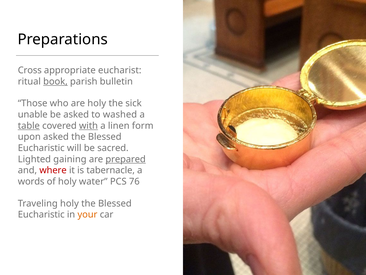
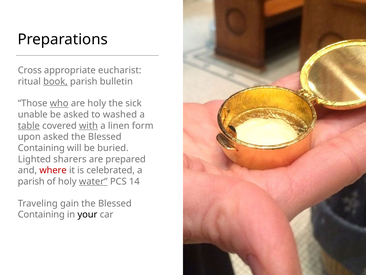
who underline: none -> present
Eucharistic at (41, 148): Eucharistic -> Containing
sacred: sacred -> buried
gaining: gaining -> sharers
prepared underline: present -> none
tabernacle: tabernacle -> celebrated
words at (31, 181): words -> parish
water underline: none -> present
76: 76 -> 14
Traveling holy: holy -> gain
Eucharistic at (41, 214): Eucharistic -> Containing
your colour: orange -> black
